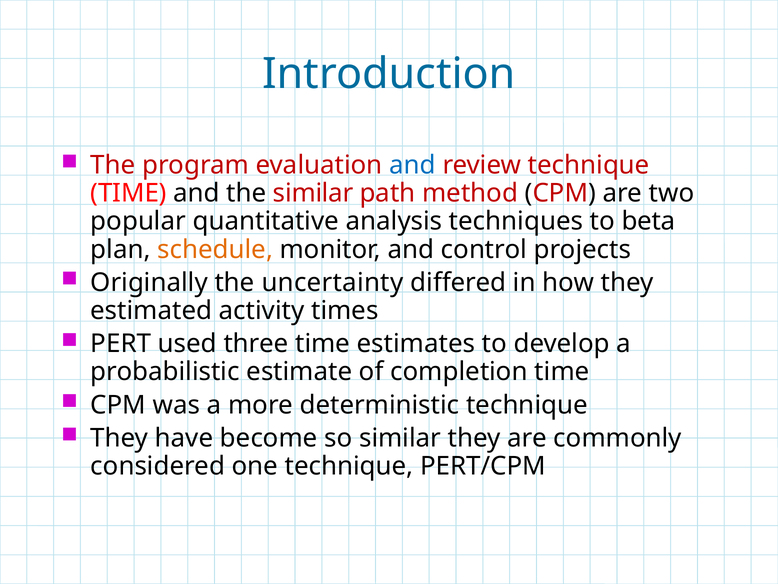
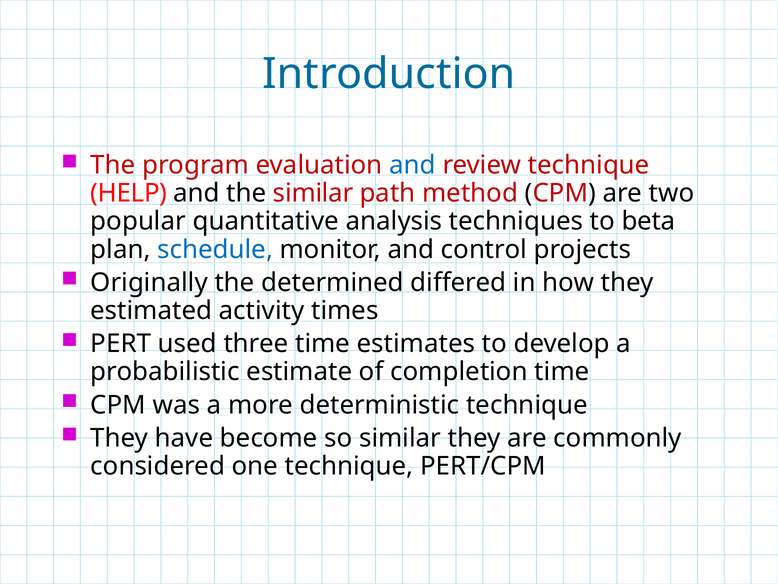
TIME at (129, 193): TIME -> HELP
schedule colour: orange -> blue
uncertainty: uncertainty -> determined
